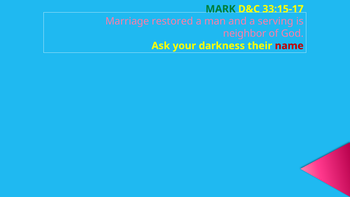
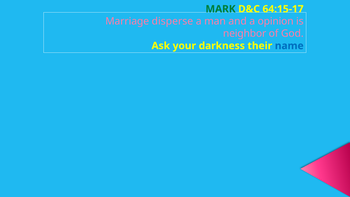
33:15-17: 33:15-17 -> 64:15-17
restored: restored -> disperse
serving: serving -> opinion
name colour: red -> blue
